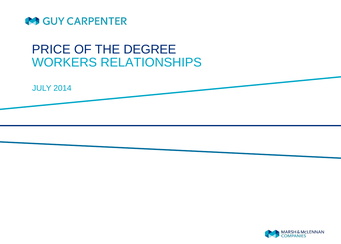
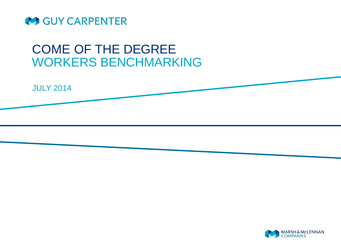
PRICE: PRICE -> COME
RELATIONSHIPS: RELATIONSHIPS -> BENCHMARKING
